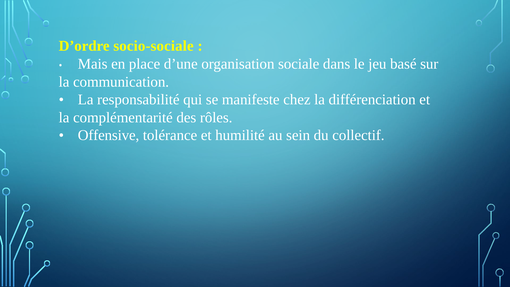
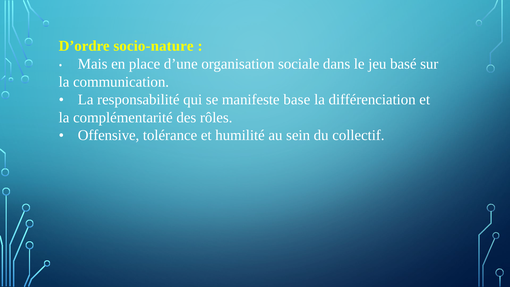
socio-sociale: socio-sociale -> socio-nature
chez: chez -> base
